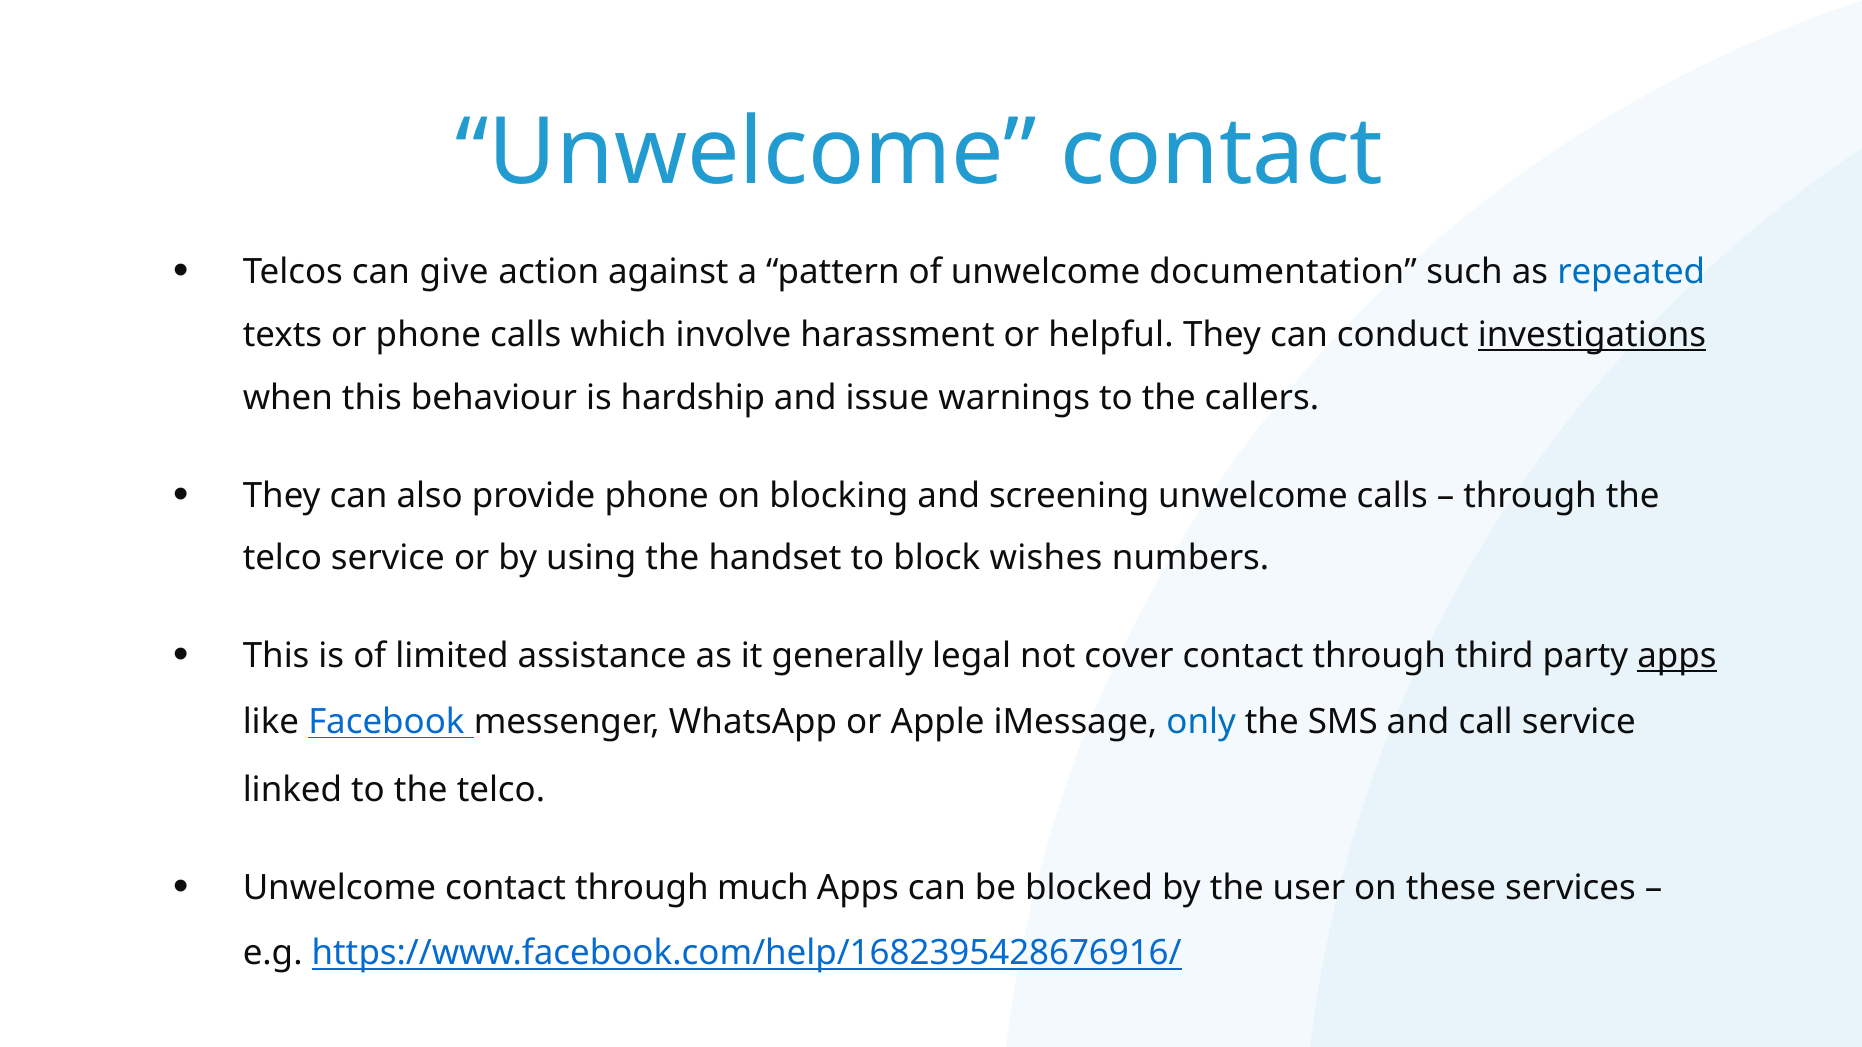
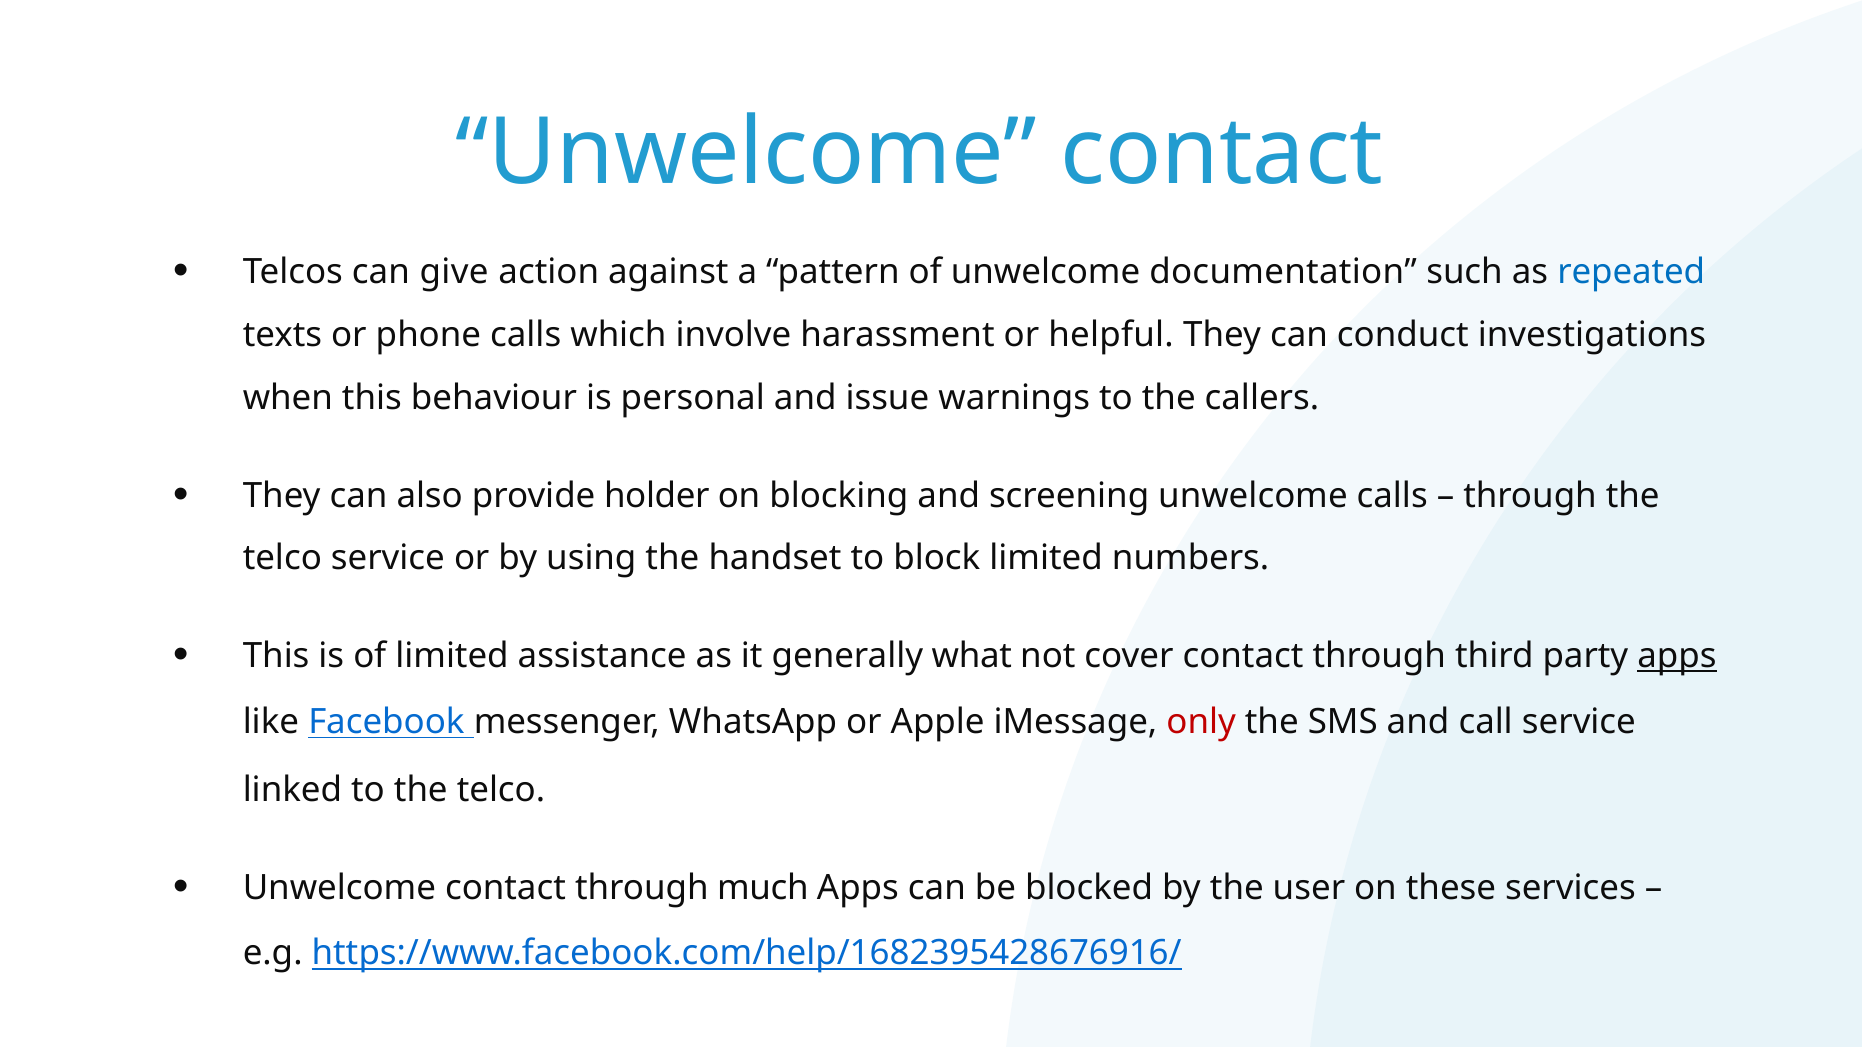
investigations underline: present -> none
hardship: hardship -> personal
provide phone: phone -> holder
block wishes: wishes -> limited
legal: legal -> what
only colour: blue -> red
